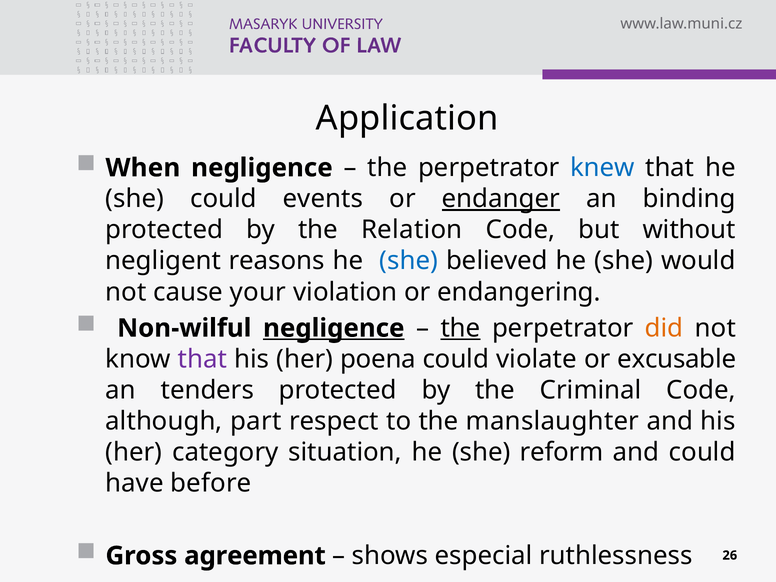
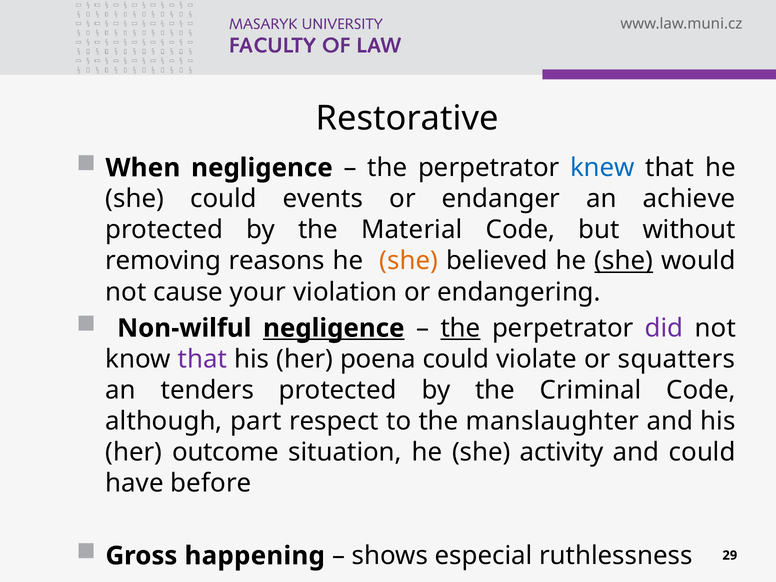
Application: Application -> Restorative
endanger underline: present -> none
binding: binding -> achieve
Relation: Relation -> Material
negligent: negligent -> removing
she at (409, 261) colour: blue -> orange
she at (624, 261) underline: none -> present
did colour: orange -> purple
excusable: excusable -> squatters
category: category -> outcome
reform: reform -> activity
agreement: agreement -> happening
26: 26 -> 29
